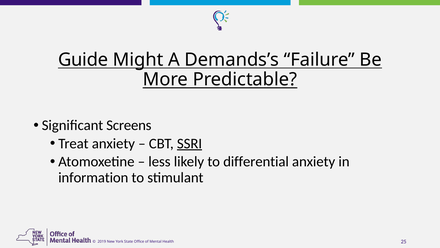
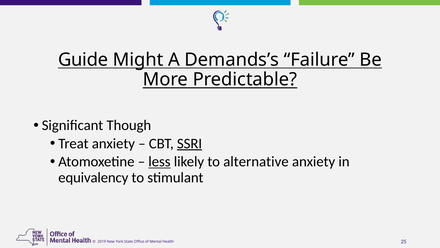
Screens: Screens -> Though
less underline: none -> present
differential: differential -> alternative
information: information -> equivalency
